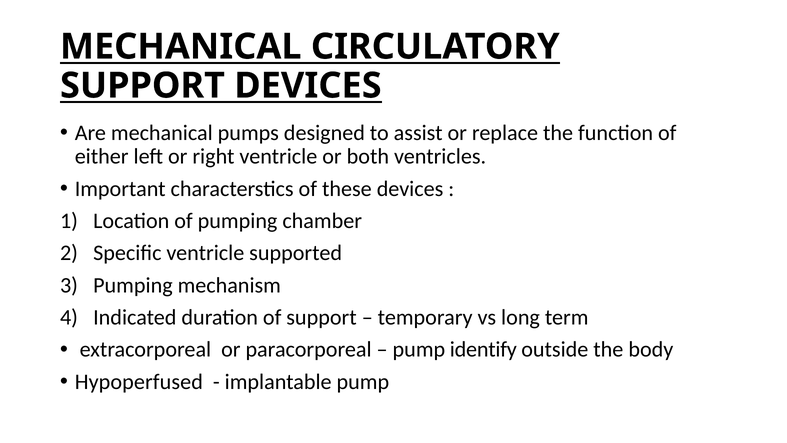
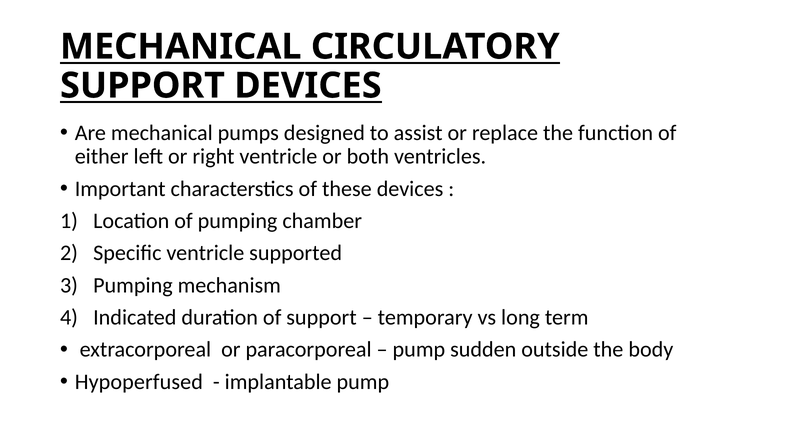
identify: identify -> sudden
